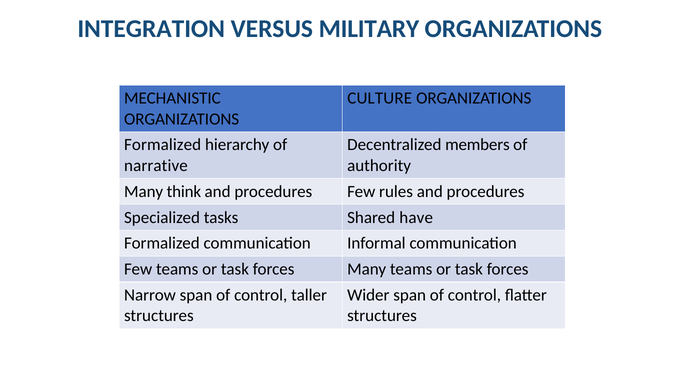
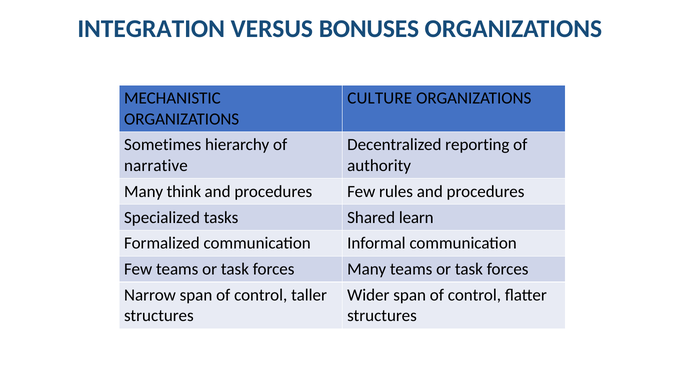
MILITARY: MILITARY -> BONUSES
Formalized at (163, 145): Formalized -> Sometimes
members: members -> reporting
have: have -> learn
